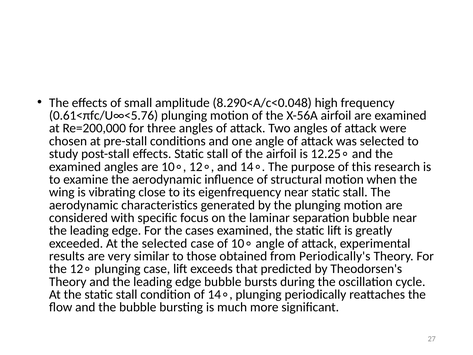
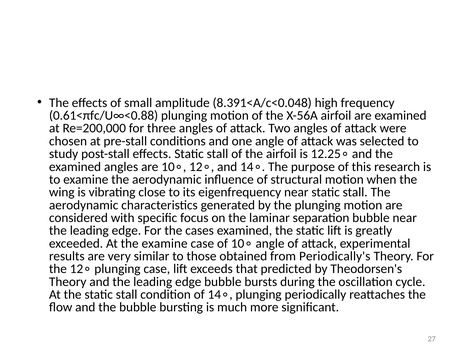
8.290<A/c<0.048: 8.290<A/c<0.048 -> 8.391<A/c<0.048
0.61<πfc/U∞<5.76: 0.61<πfc/U∞<5.76 -> 0.61<πfc/U∞<0.88
the selected: selected -> examine
